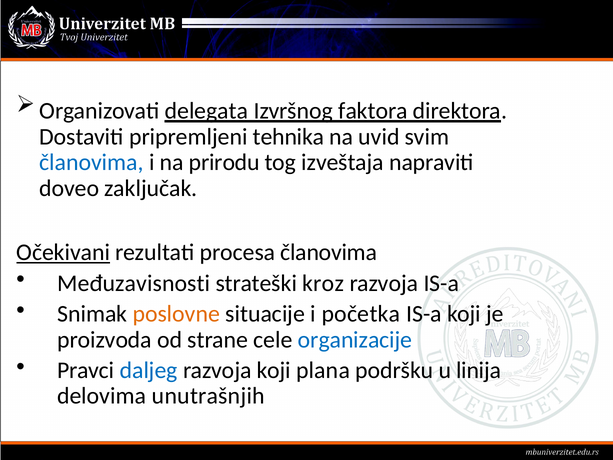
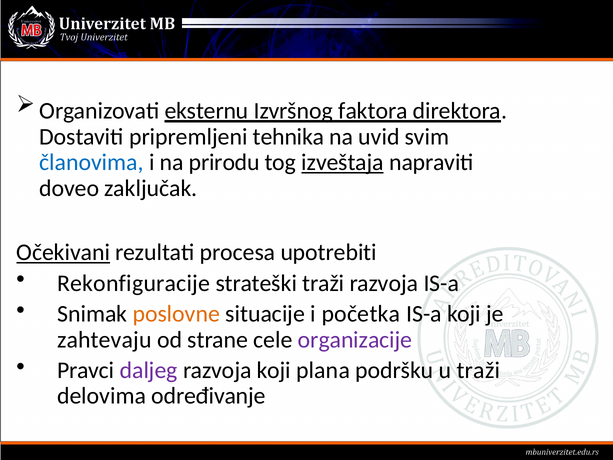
delegata: delegata -> eksternu
izveštaja underline: none -> present
procesa članovima: članovima -> upotrebiti
Međuzavisnosti: Međuzavisnosti -> Rekonfiguracije
strateški kroz: kroz -> traži
proizvoda: proizvoda -> zahtevaju
organizacije colour: blue -> purple
daljeg colour: blue -> purple
u linija: linija -> traži
unutrašnjih: unutrašnjih -> određivanje
